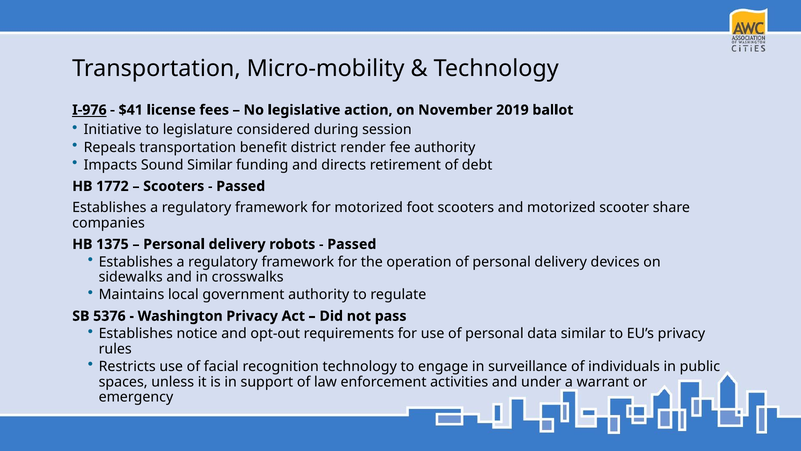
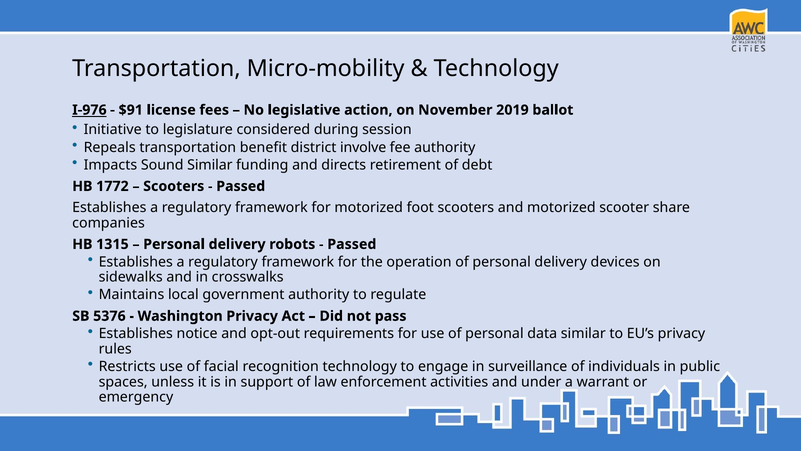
$41: $41 -> $91
render: render -> involve
1375: 1375 -> 1315
